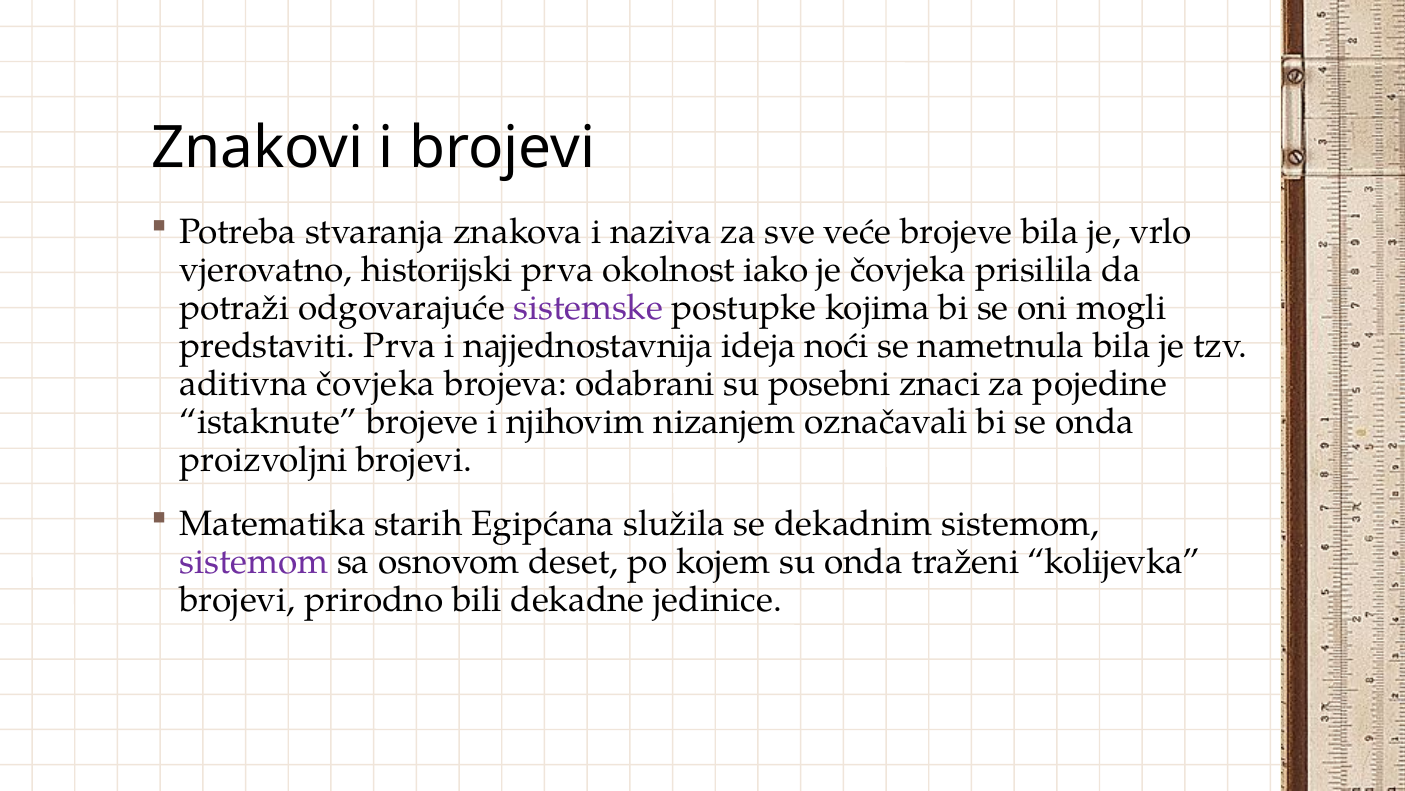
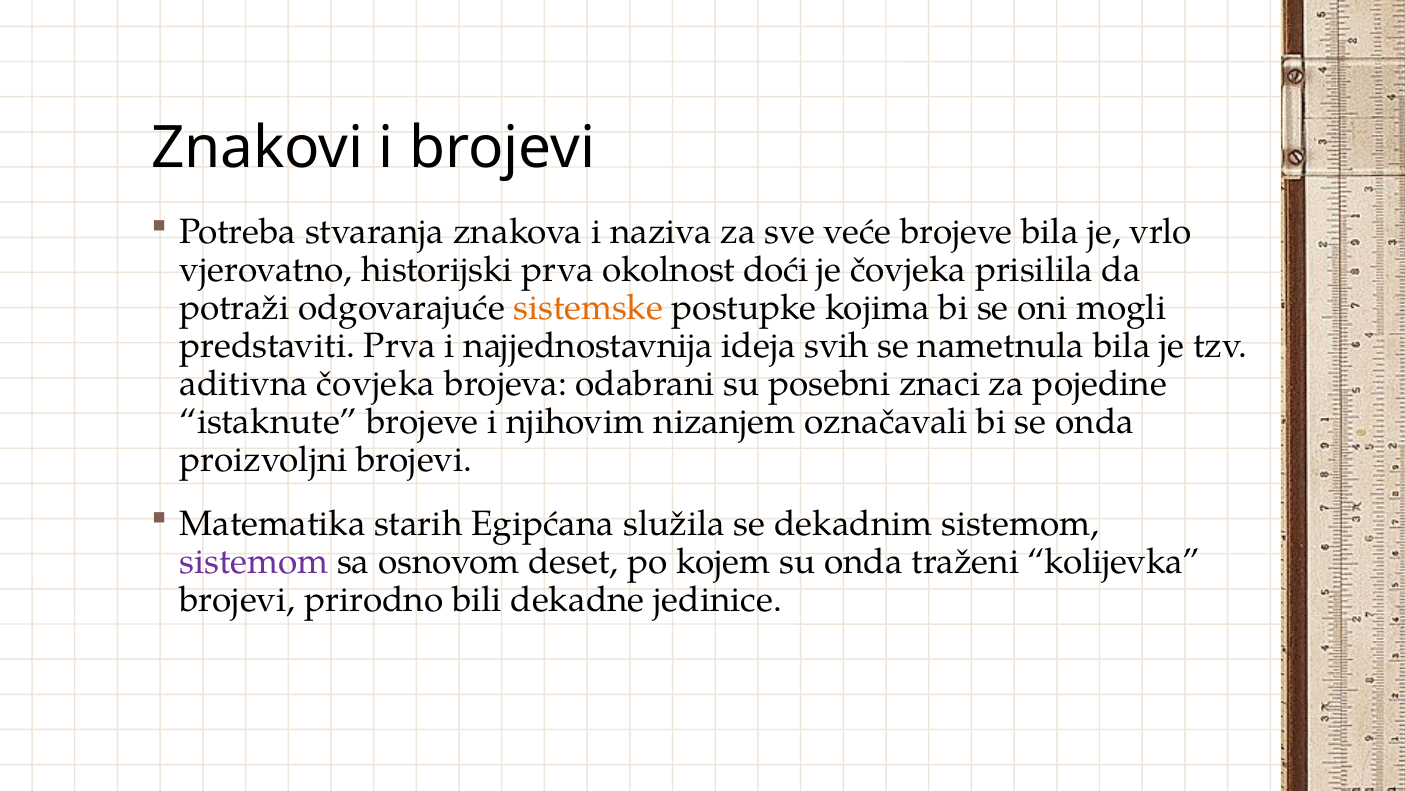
iako: iako -> doći
sistemske colour: purple -> orange
noći: noći -> svih
